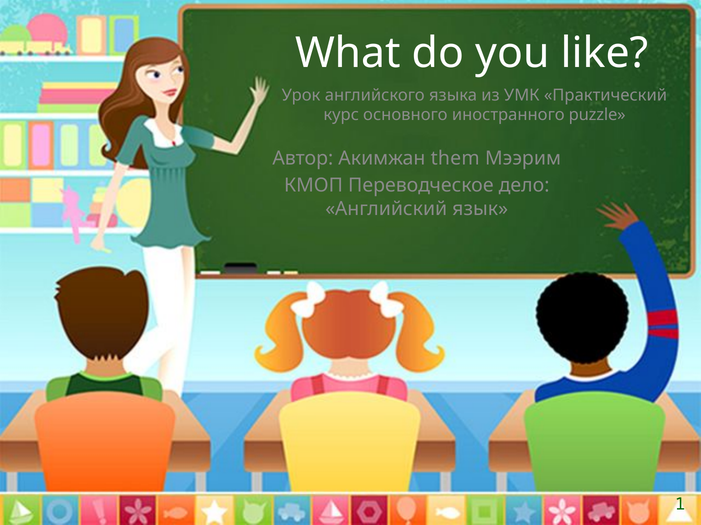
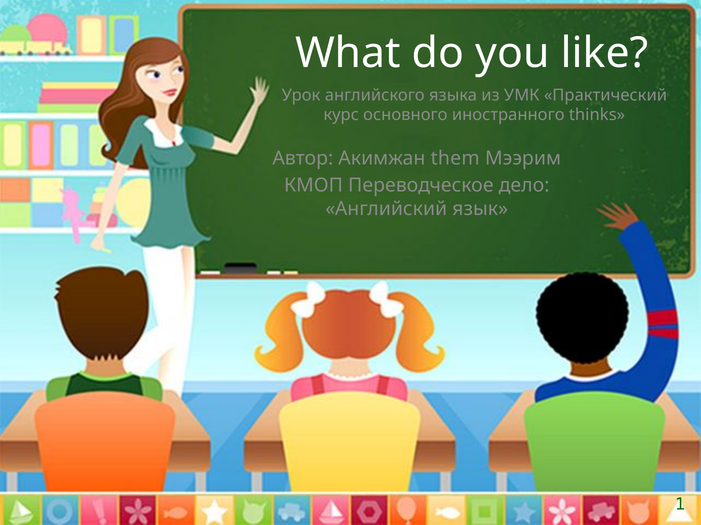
puzzle: puzzle -> thinks
